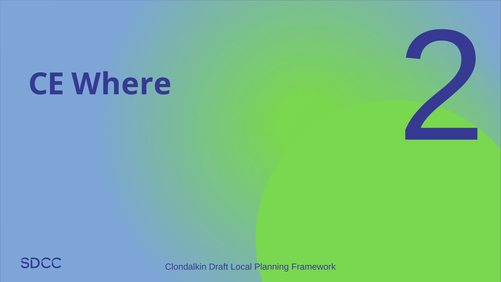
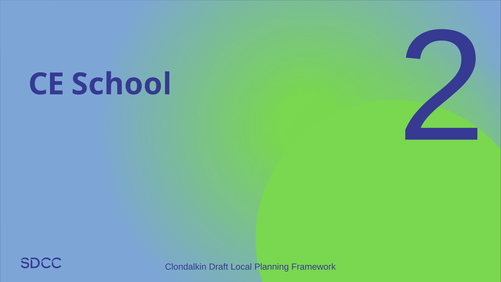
Where: Where -> School
